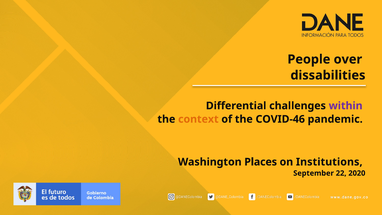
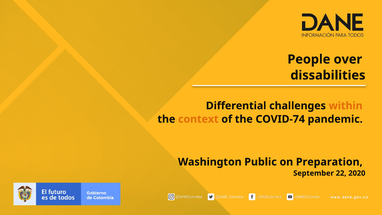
within colour: purple -> orange
COVID-46: COVID-46 -> COVID-74
Places: Places -> Public
Institutions: Institutions -> Preparation
